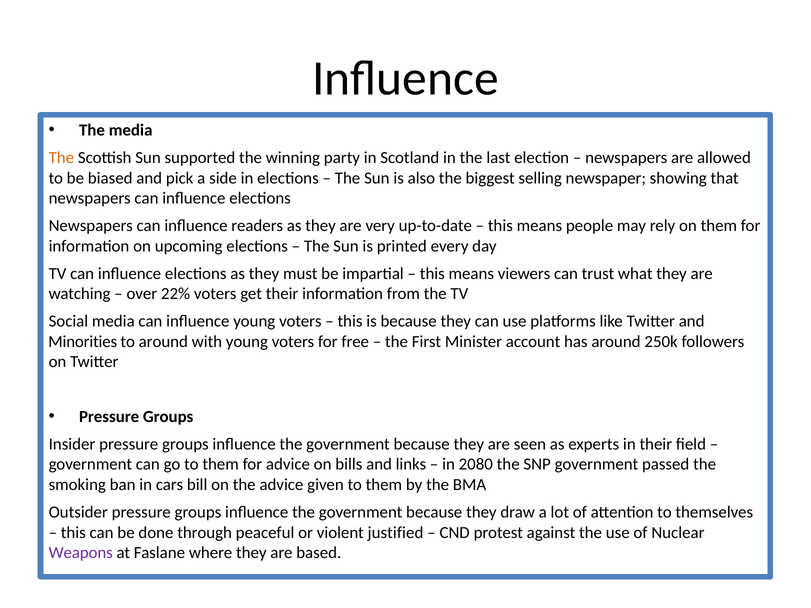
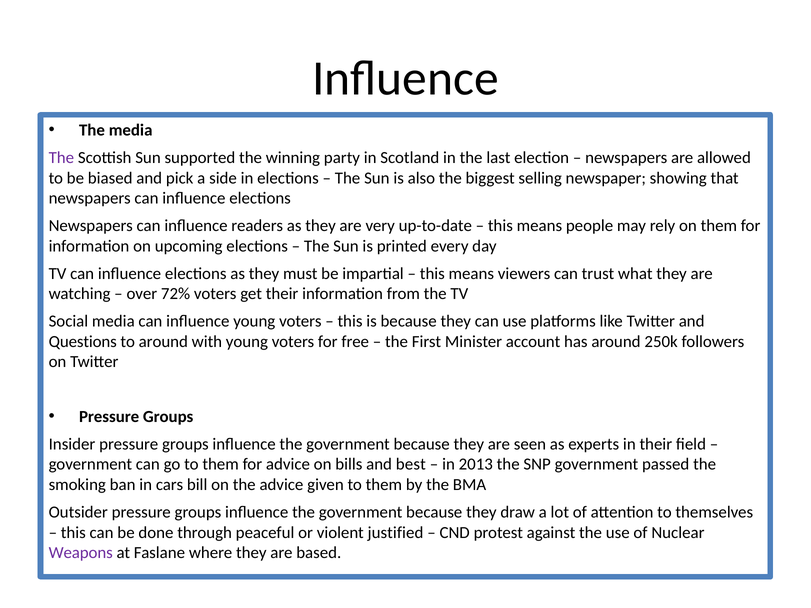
The at (61, 158) colour: orange -> purple
22%: 22% -> 72%
Minorities: Minorities -> Questions
links: links -> best
2080: 2080 -> 2013
